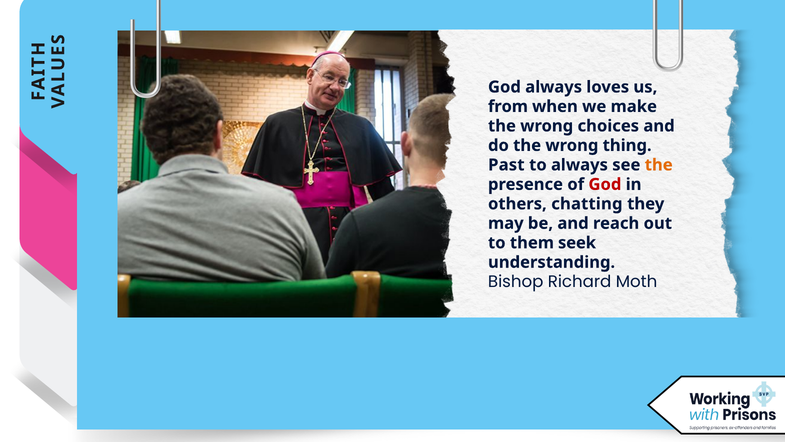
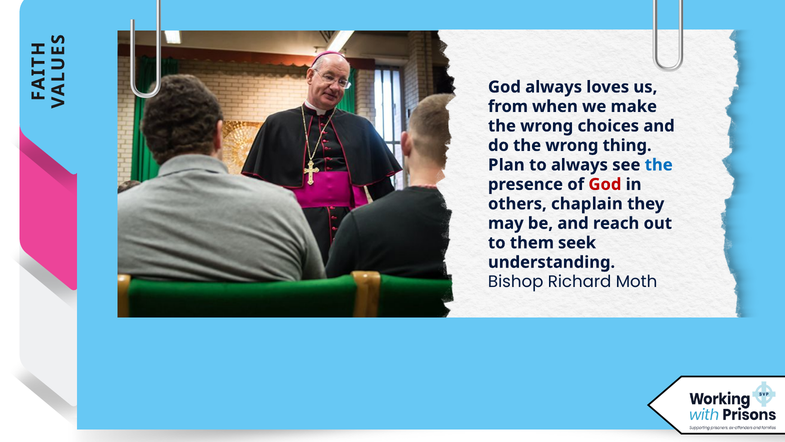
Past: Past -> Plan
the at (659, 165) colour: orange -> blue
chatting: chatting -> chaplain
